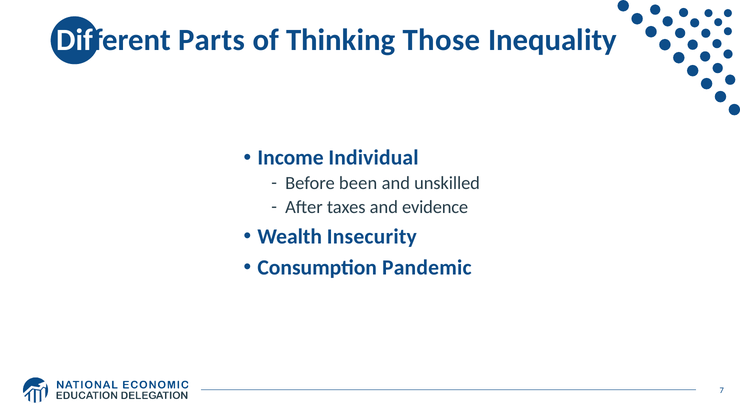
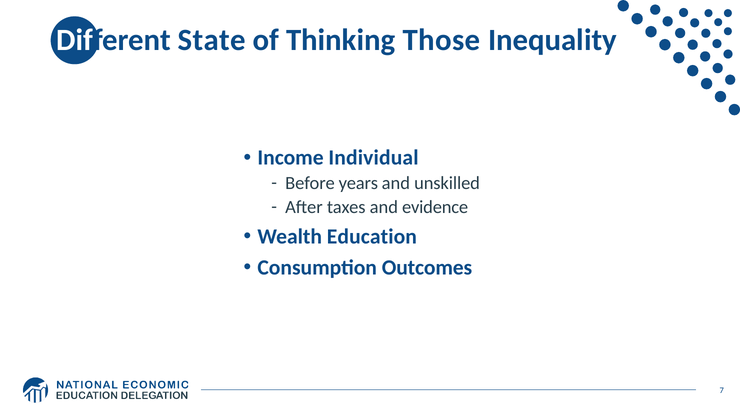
Parts: Parts -> State
been: been -> years
Insecurity: Insecurity -> Education
Pandemic: Pandemic -> Outcomes
